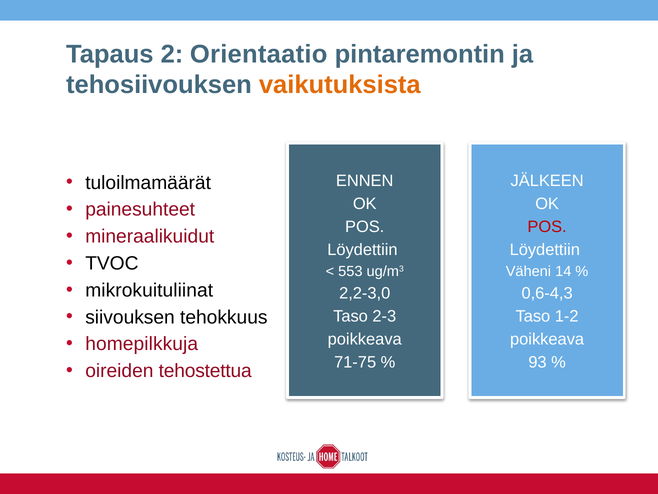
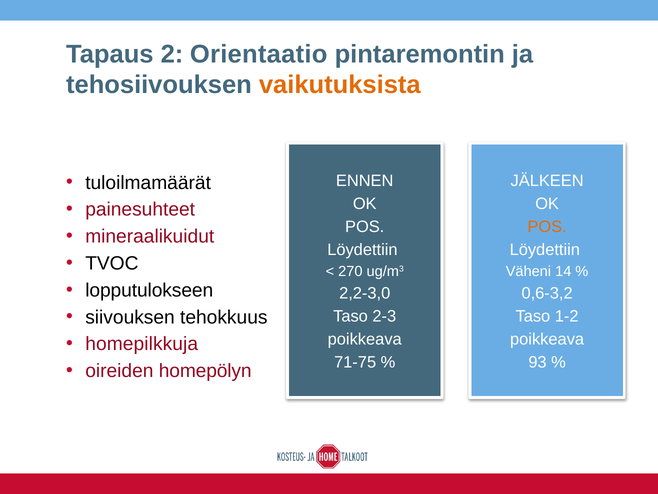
POS at (547, 227) colour: red -> orange
553: 553 -> 270
mikrokuituliinat: mikrokuituliinat -> lopputulokseen
0,6-4,3: 0,6-4,3 -> 0,6-3,2
tehostettua: tehostettua -> homepölyn
